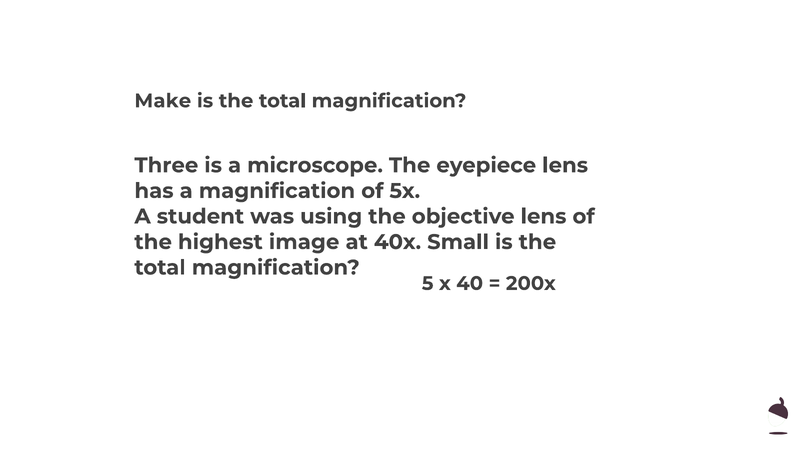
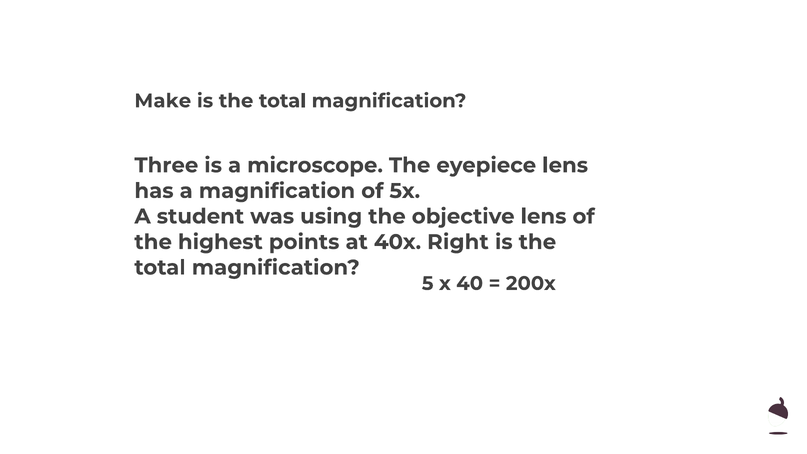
image: image -> points
Small: Small -> Right
